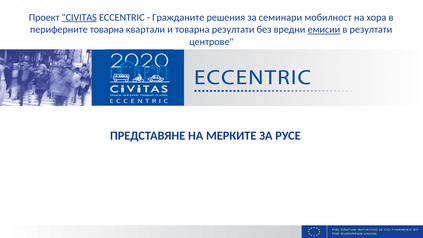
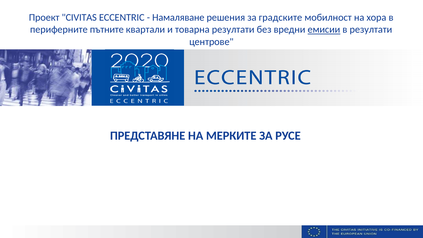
CIVITAS underline: present -> none
Гражданите: Гражданите -> Намаляване
семинари: семинари -> градските
периферните товарна: товарна -> пътните
